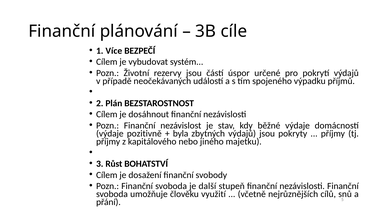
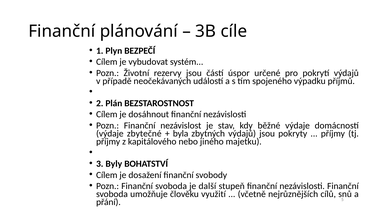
Více: Více -> Plyn
pozitivně: pozitivně -> zbytečné
Růst: Růst -> Byly
